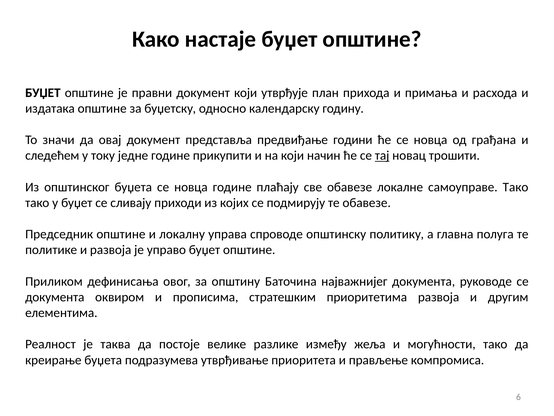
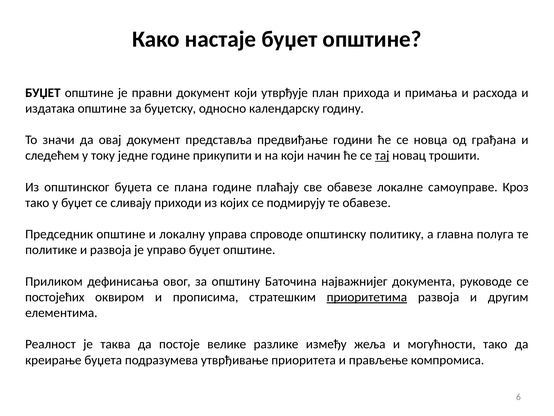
буџета се новца: новца -> плана
самоуправе Тако: Тако -> Кроз
документа at (55, 297): документа -> постојећих
приоритетима underline: none -> present
